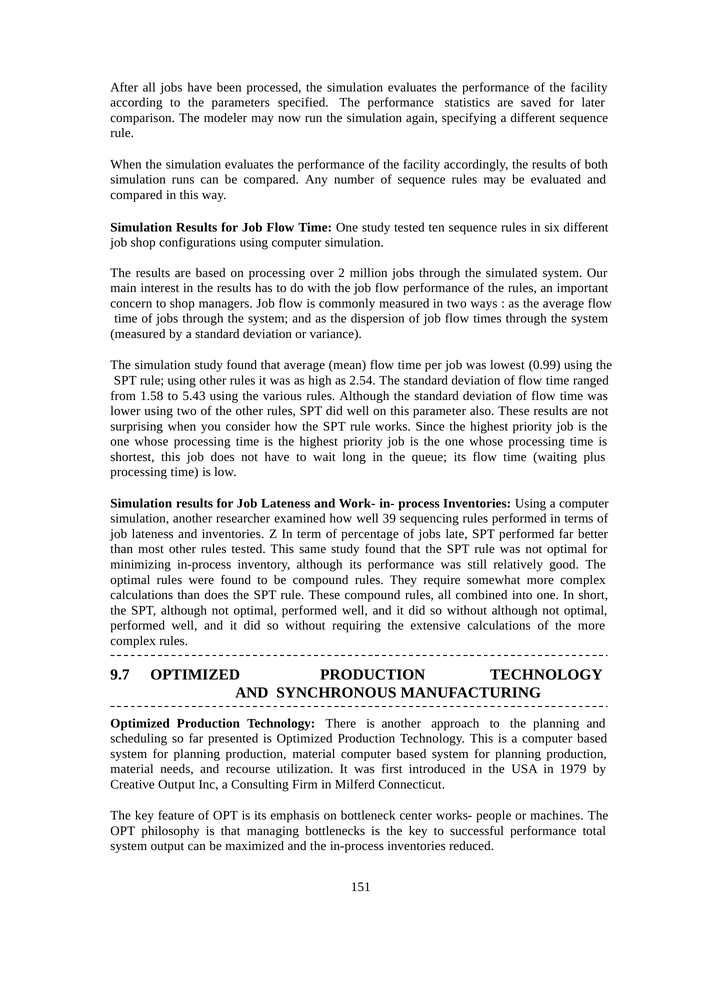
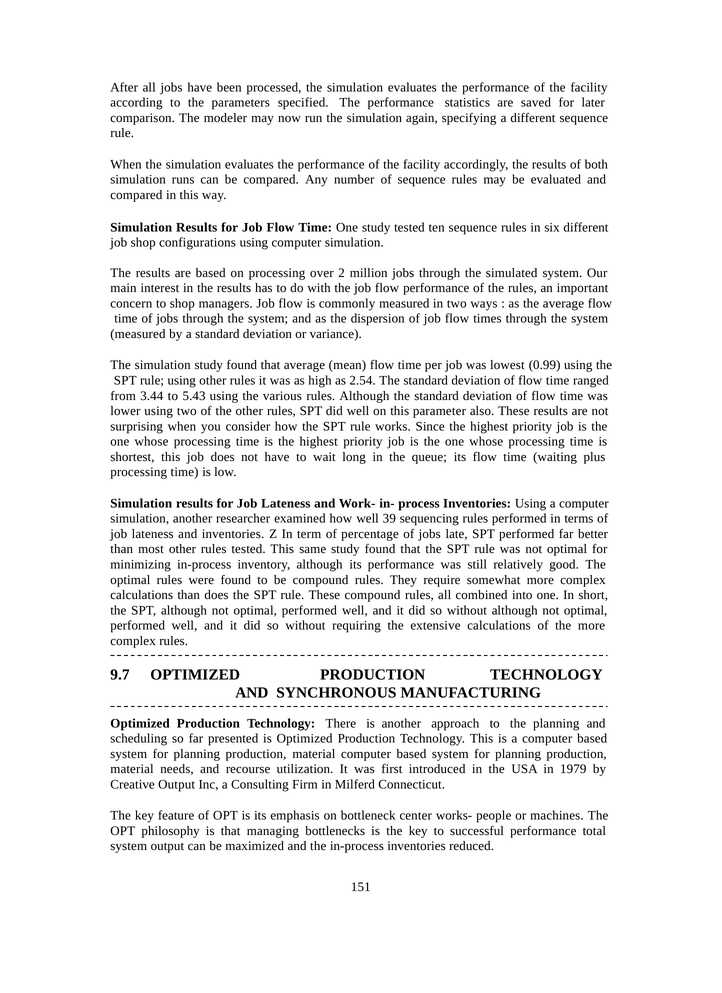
1.58: 1.58 -> 3.44
